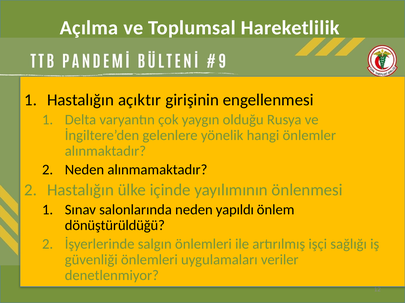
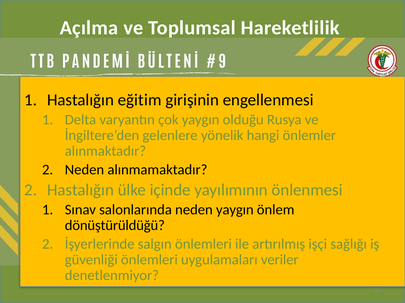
açıktır: açıktır -> eğitim
neden yapıldı: yapıldı -> yaygın
